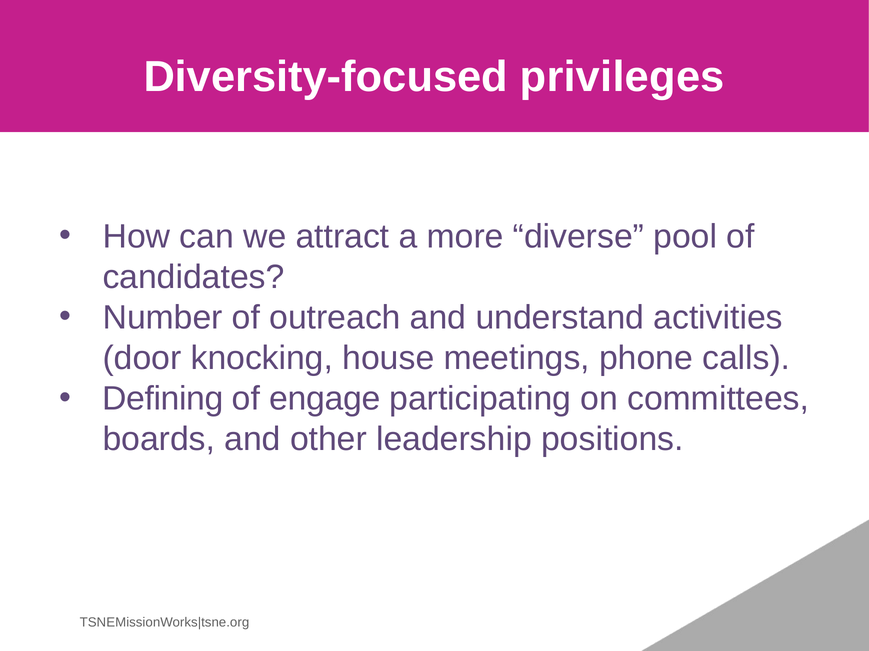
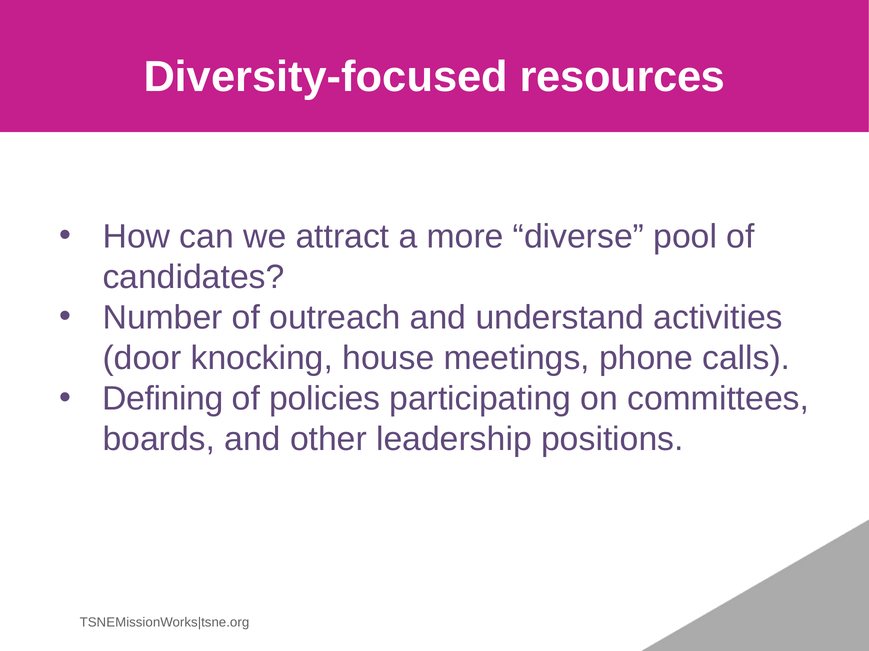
privileges: privileges -> resources
engage: engage -> policies
